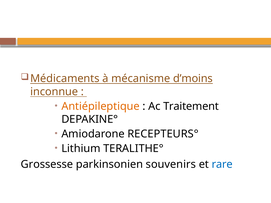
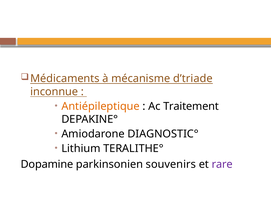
d’moins: d’moins -> d’triade
RECEPTEURS°: RECEPTEURS° -> DIAGNOSTIC°
Grossesse: Grossesse -> Dopamine
rare colour: blue -> purple
